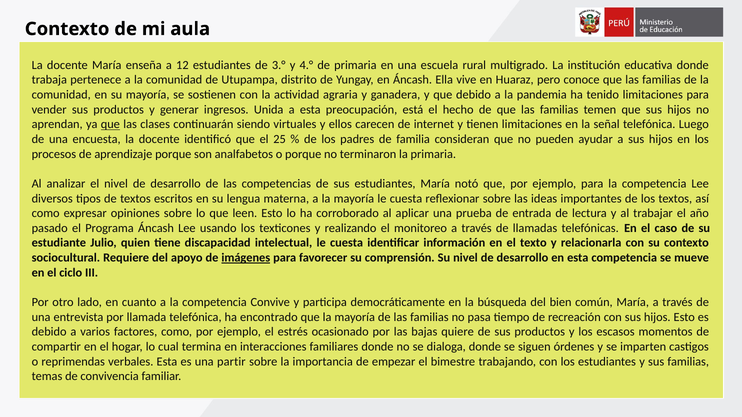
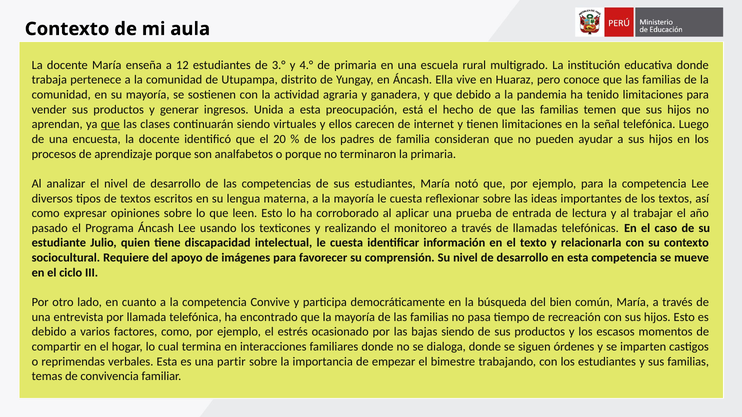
25: 25 -> 20
imágenes underline: present -> none
bajas quiere: quiere -> siendo
